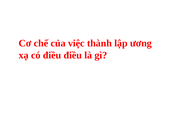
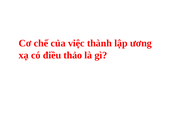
điều điều: điều -> thảo
